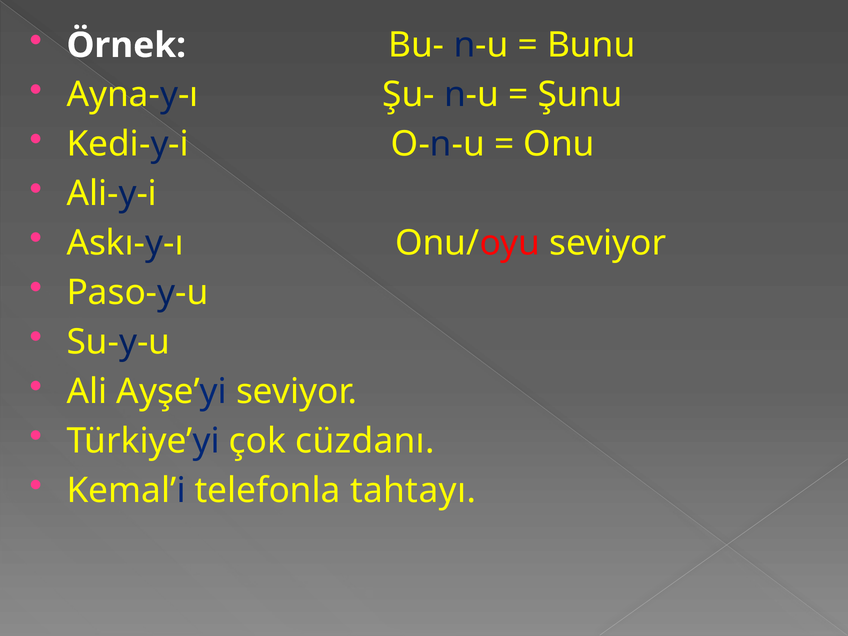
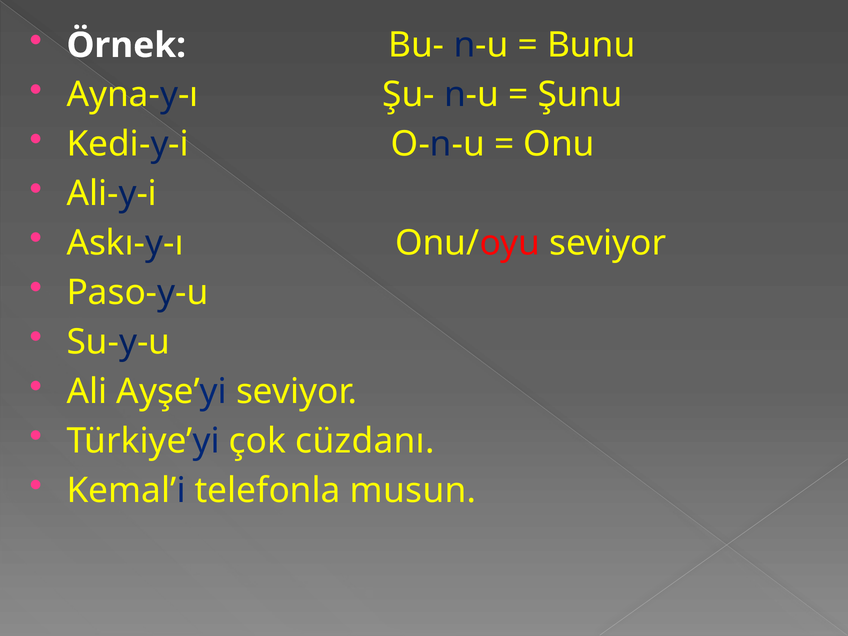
tahtayı: tahtayı -> musun
